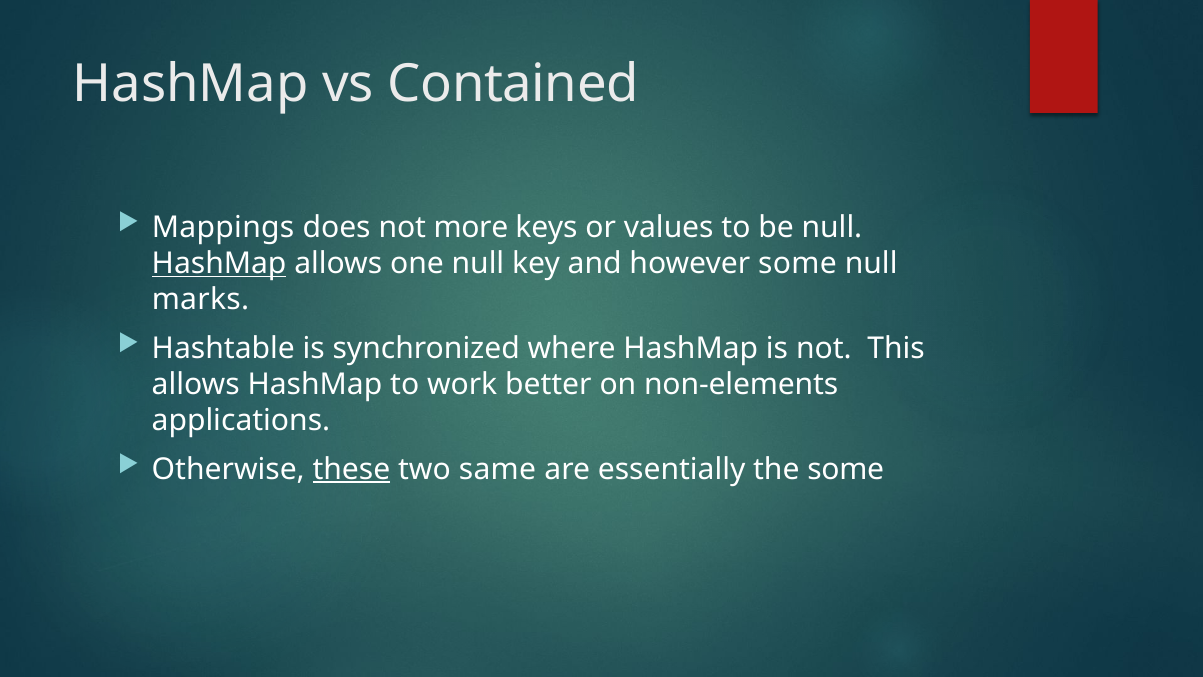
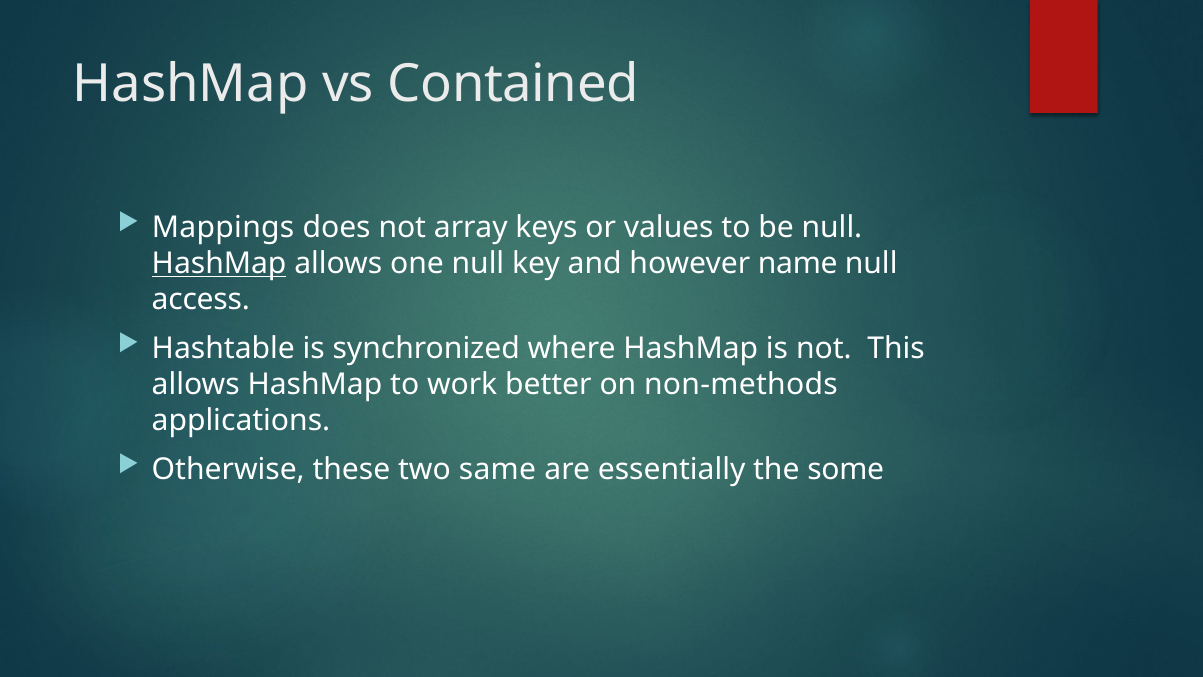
more: more -> array
however some: some -> name
marks: marks -> access
non-elements: non-elements -> non-methods
these underline: present -> none
